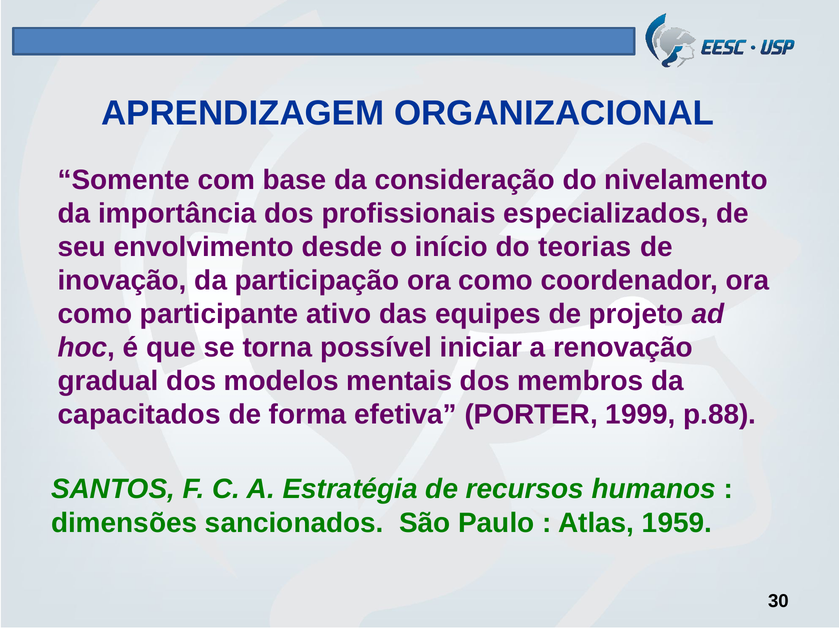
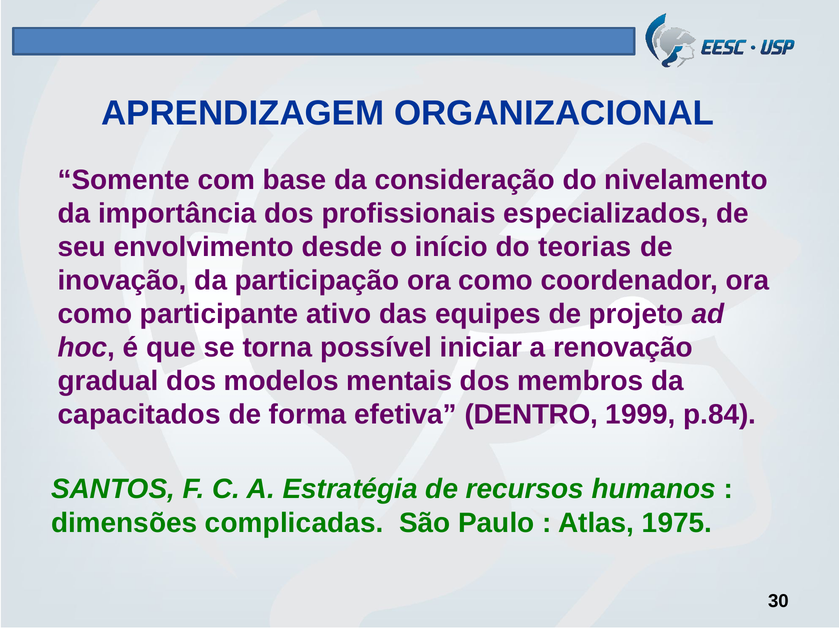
PORTER: PORTER -> DENTRO
p.88: p.88 -> p.84
sancionados: sancionados -> complicadas
1959: 1959 -> 1975
